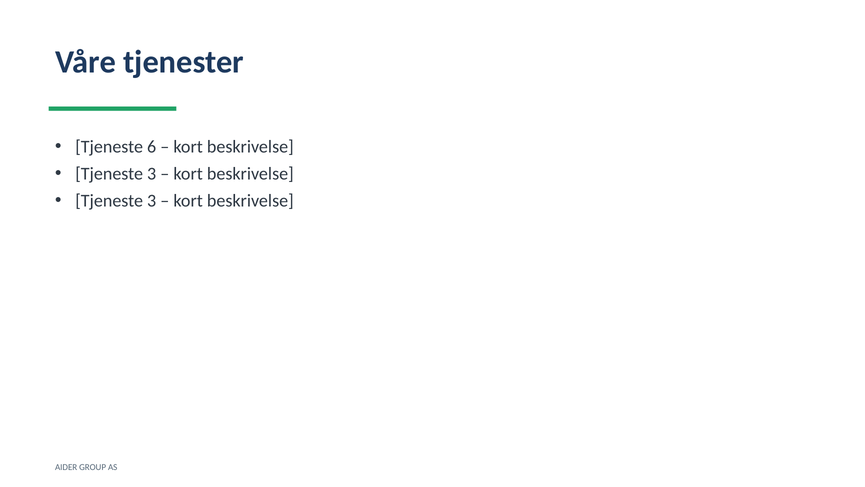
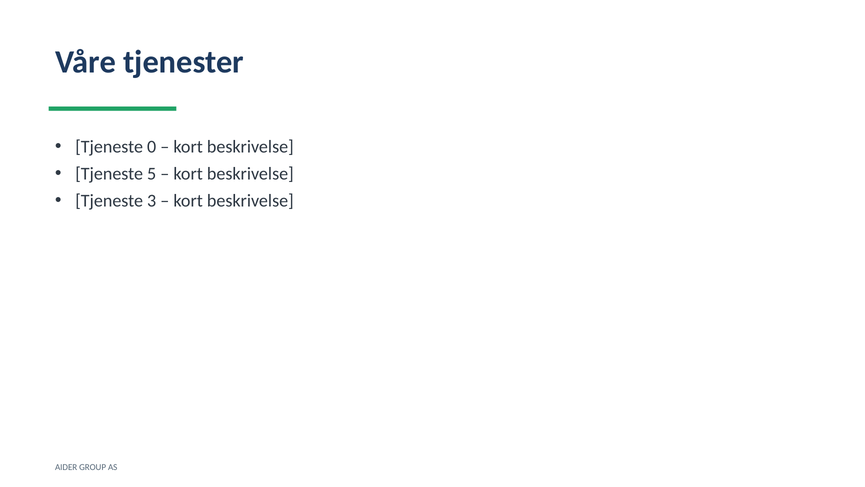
6: 6 -> 0
3 at (152, 174): 3 -> 5
